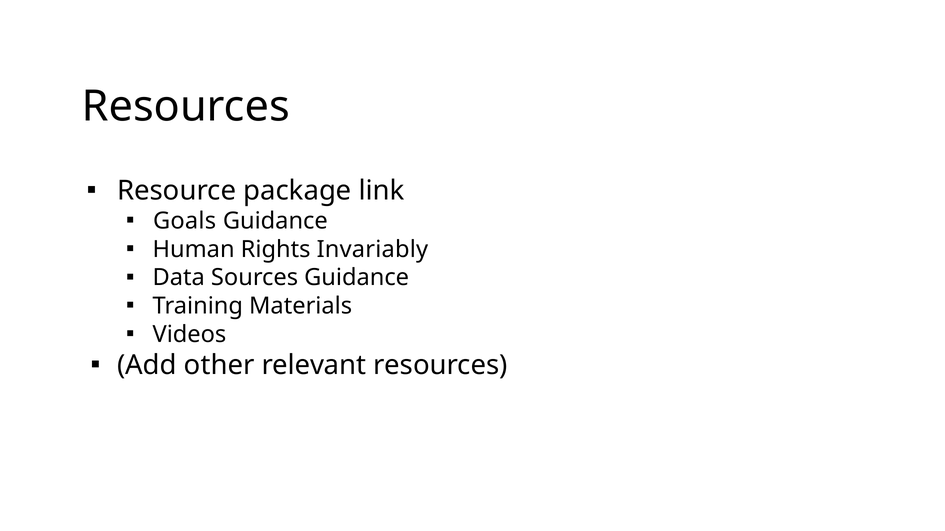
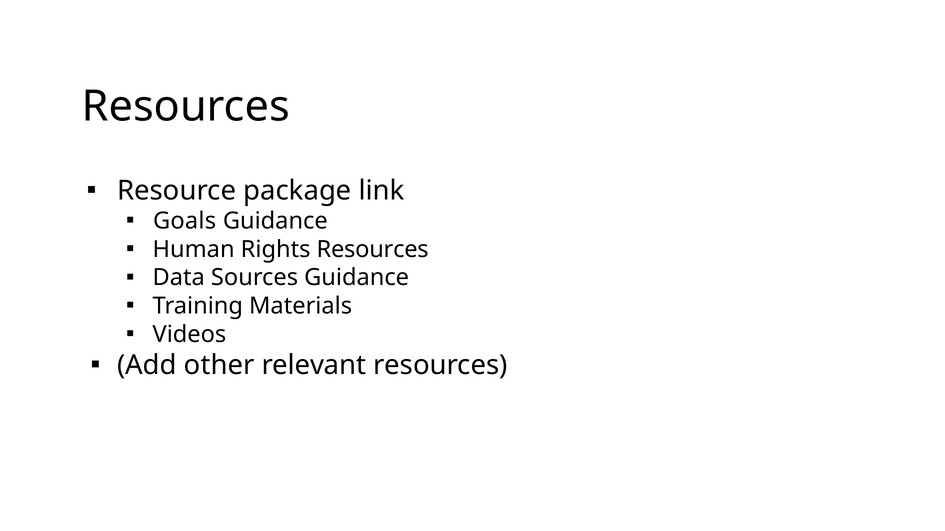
Rights Invariably: Invariably -> Resources
